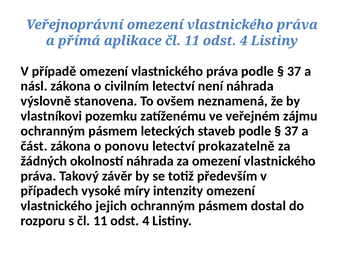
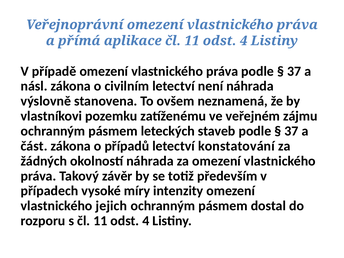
ponovu: ponovu -> případů
prokazatelně: prokazatelně -> konstatování
